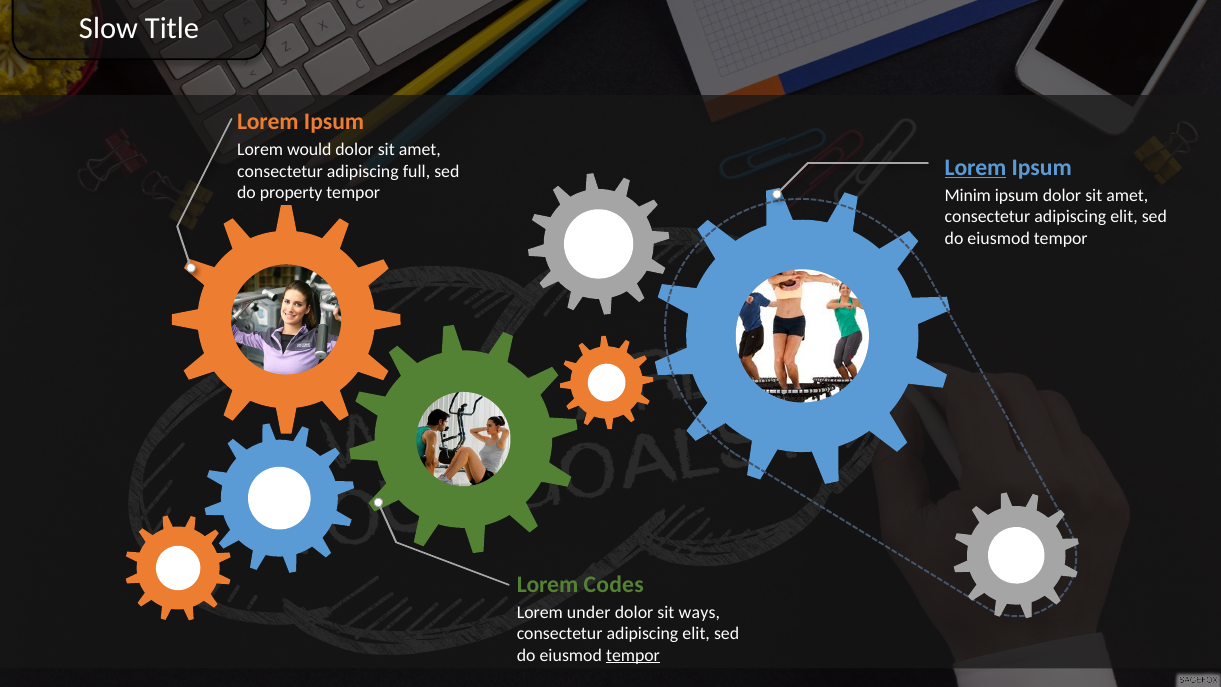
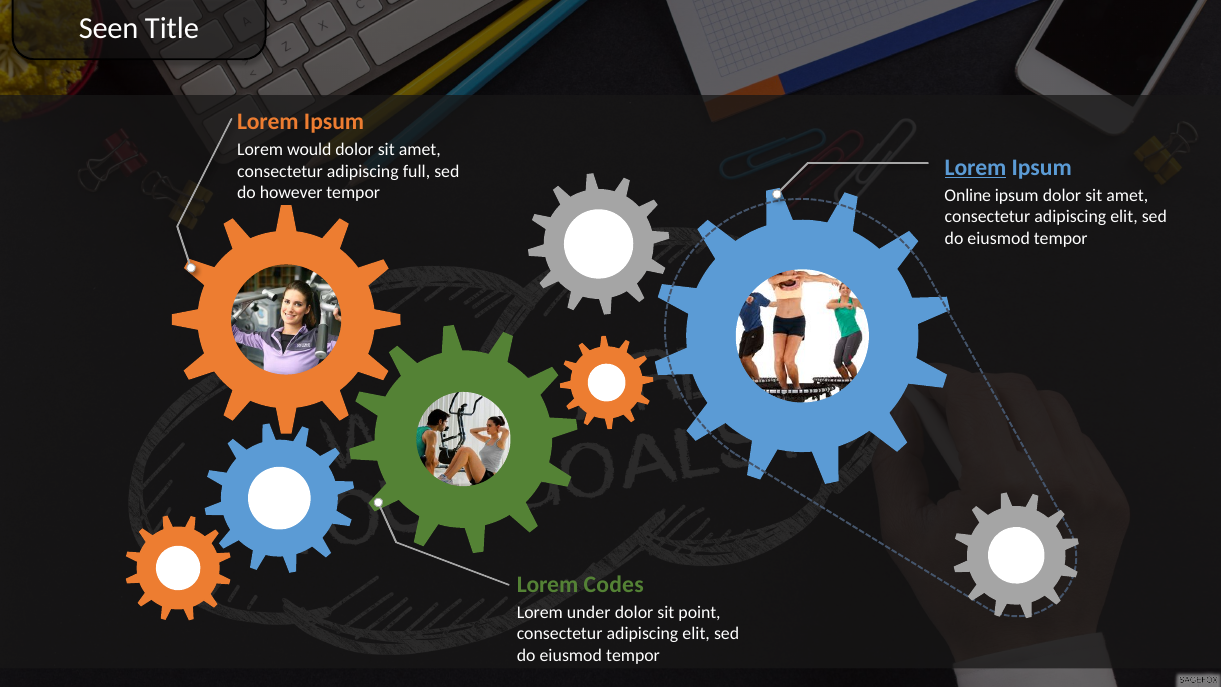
Slow: Slow -> Seen
property: property -> however
Minim: Minim -> Online
ways: ways -> point
tempor at (633, 655) underline: present -> none
